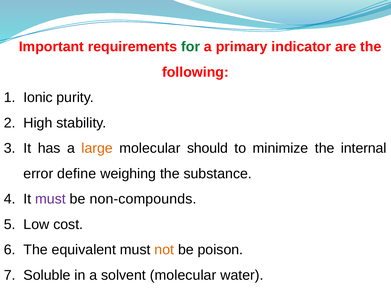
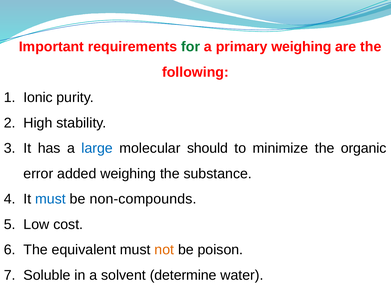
primary indicator: indicator -> weighing
large colour: orange -> blue
internal: internal -> organic
define: define -> added
must at (50, 199) colour: purple -> blue
solvent molecular: molecular -> determine
